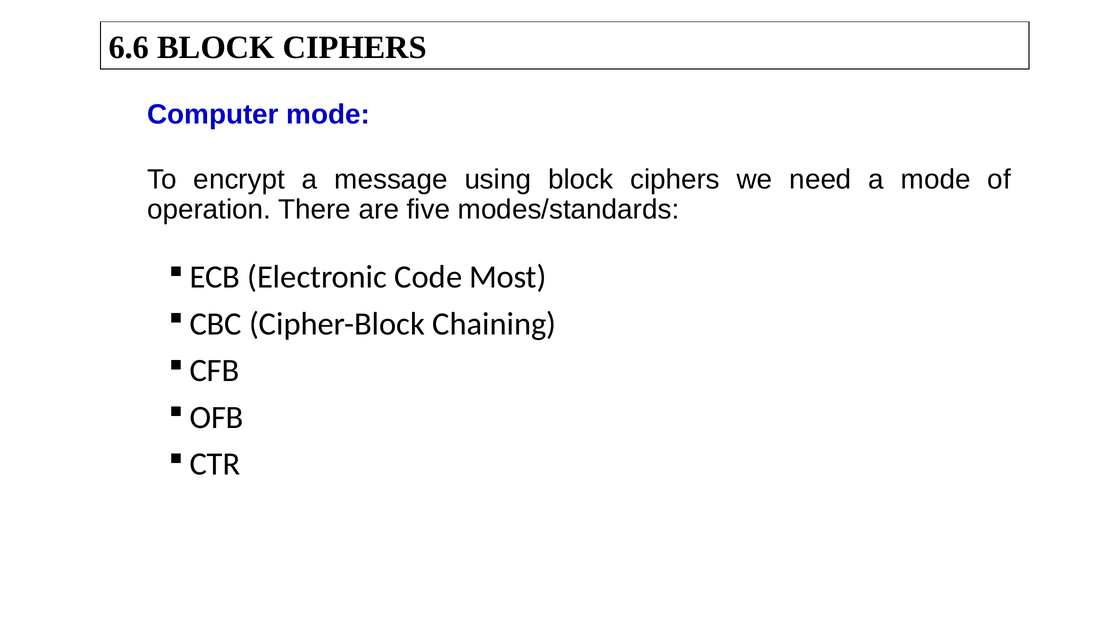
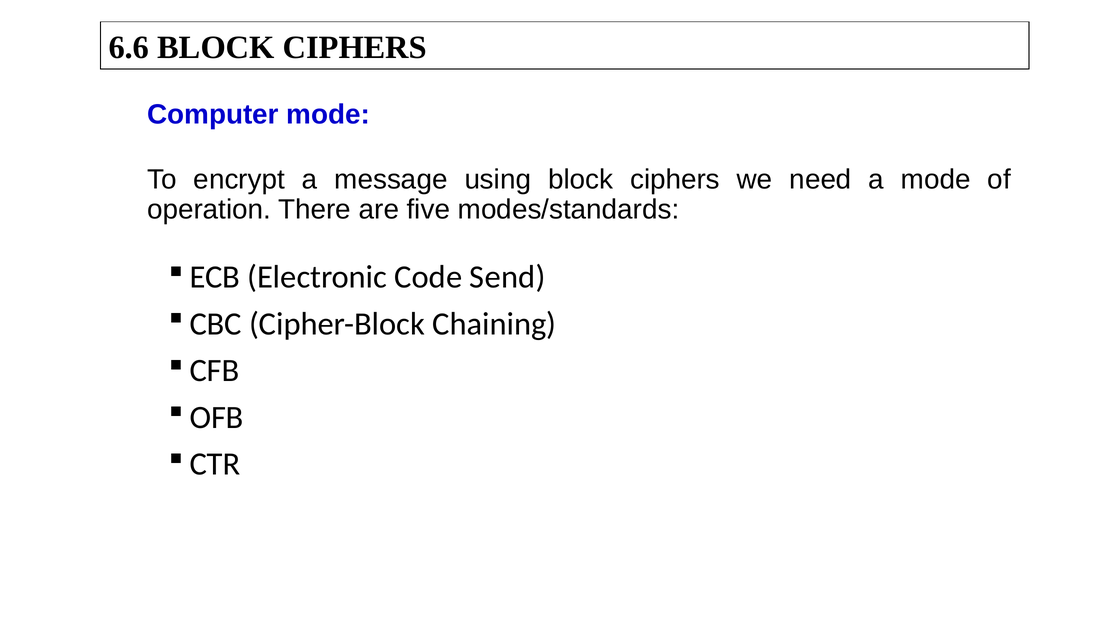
Most: Most -> Send
